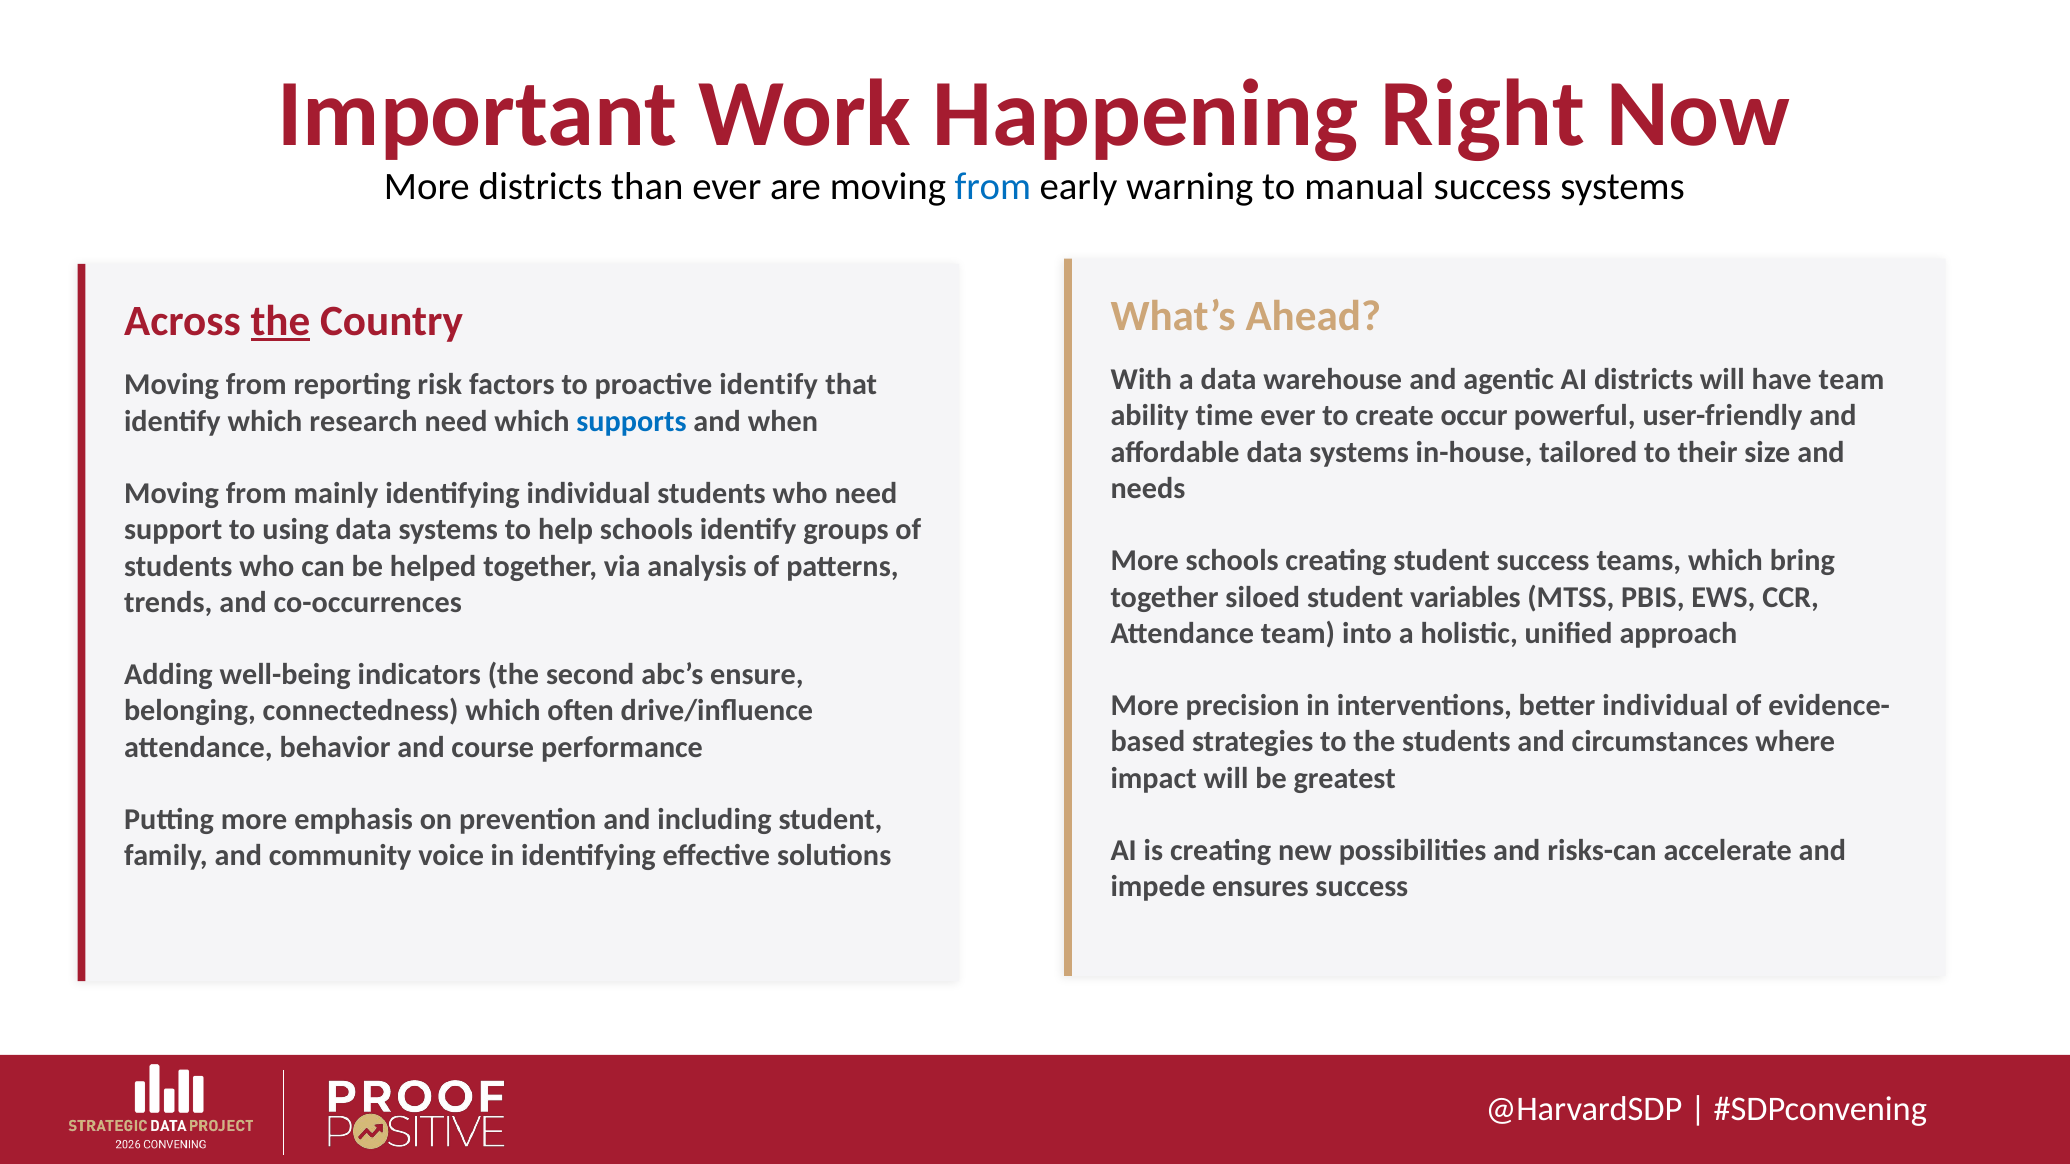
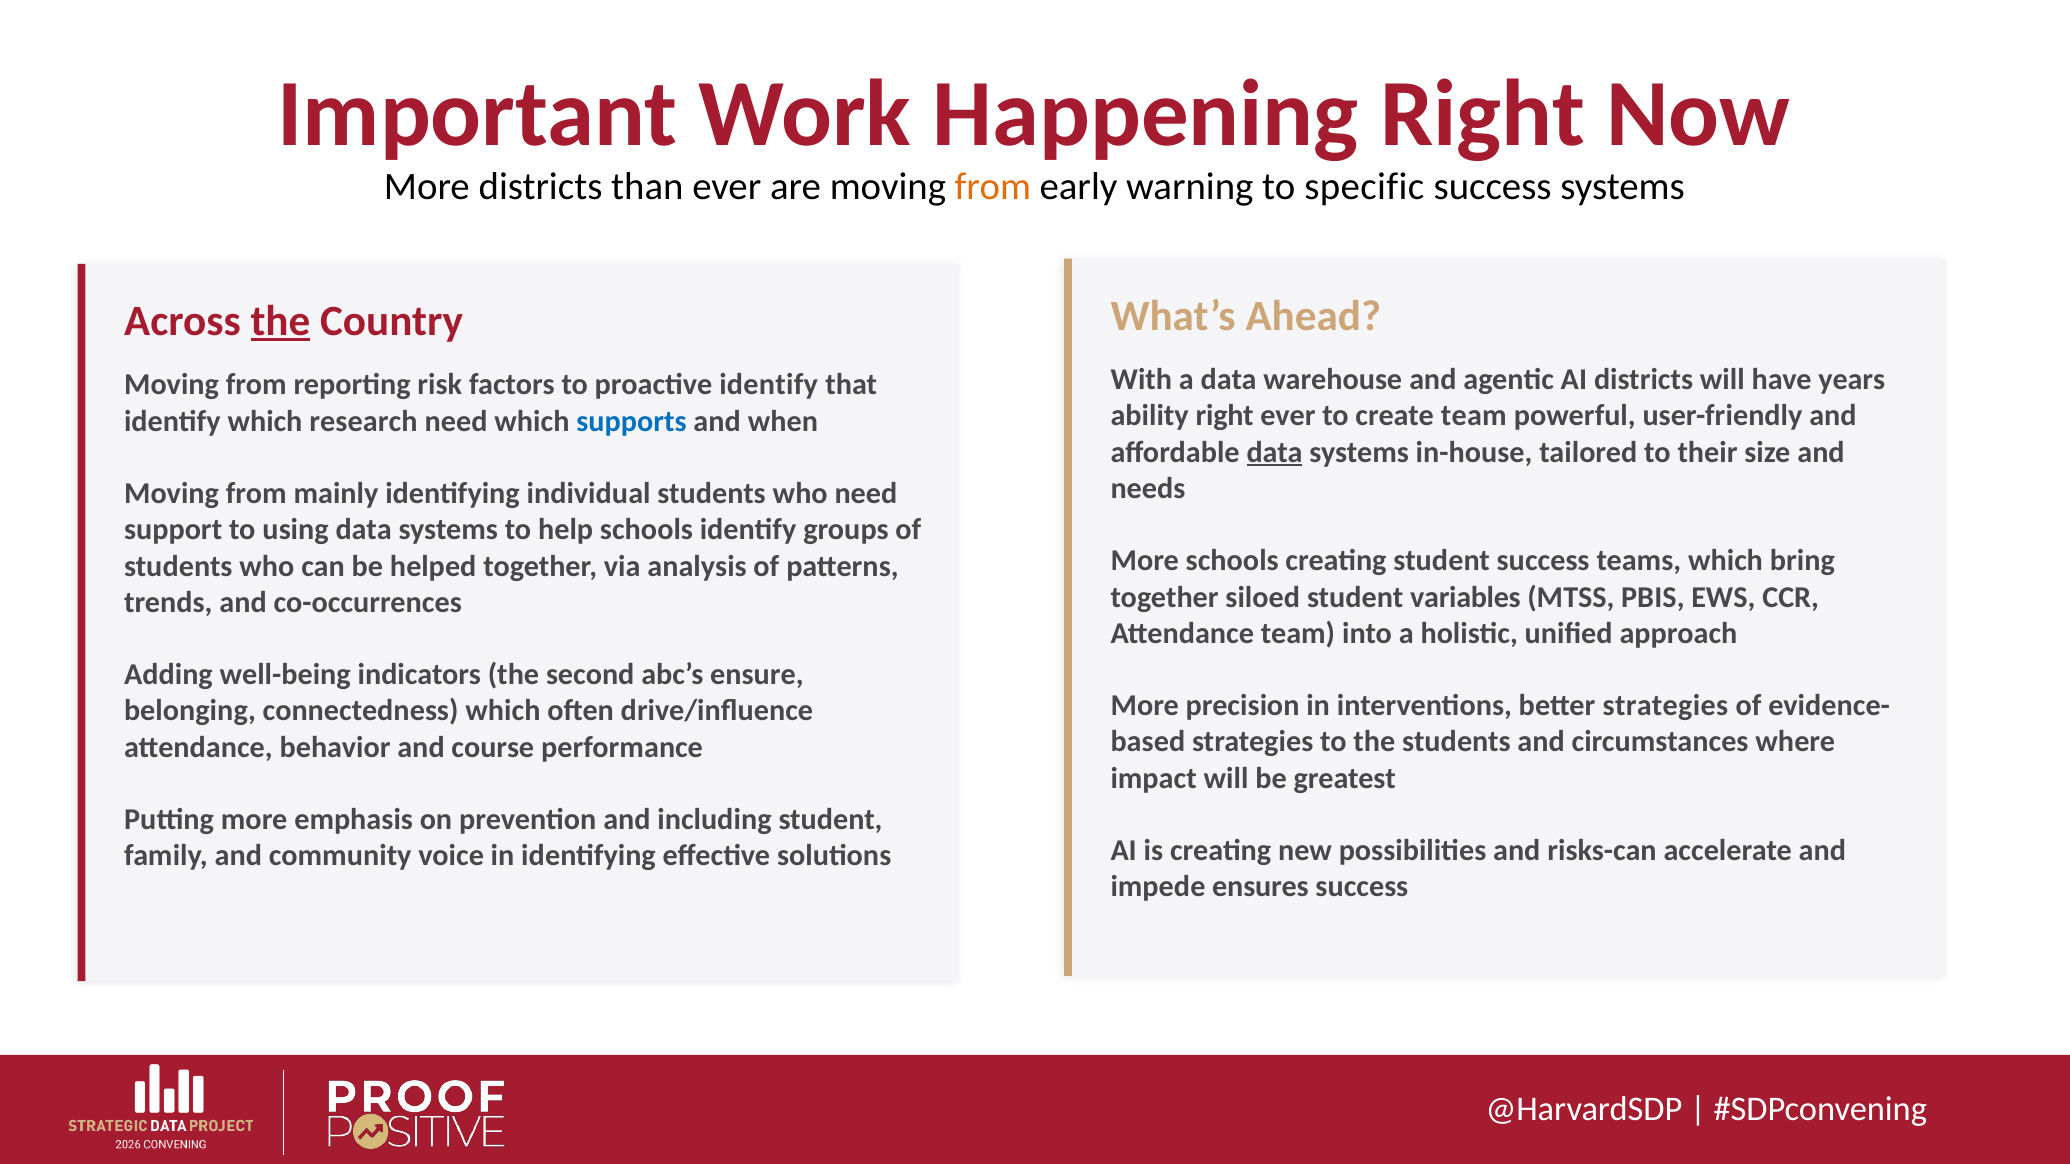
from at (993, 186) colour: blue -> orange
manual: manual -> specific
have team: team -> years
ability time: time -> right
create occur: occur -> team
data at (1275, 452) underline: none -> present
better individual: individual -> strategies
